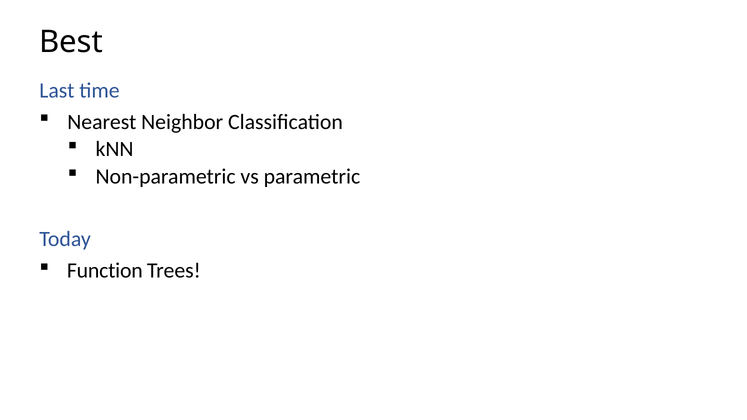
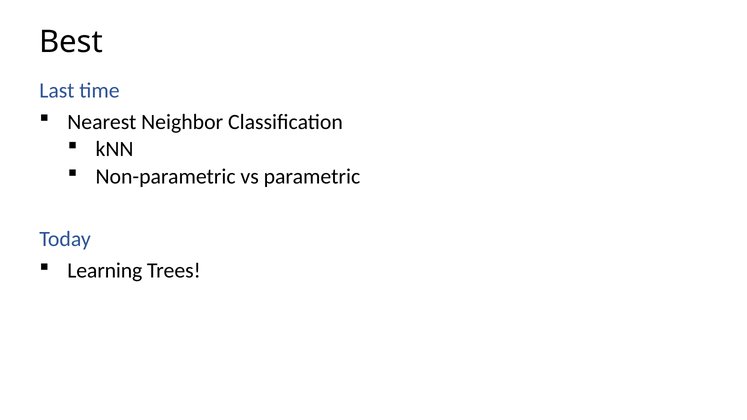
Function: Function -> Learning
